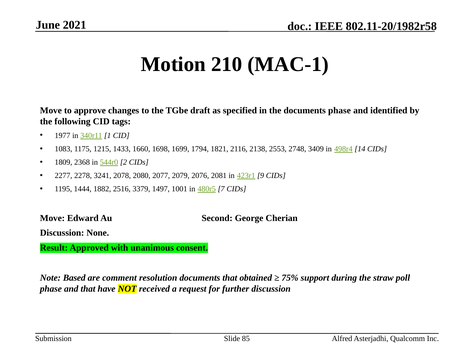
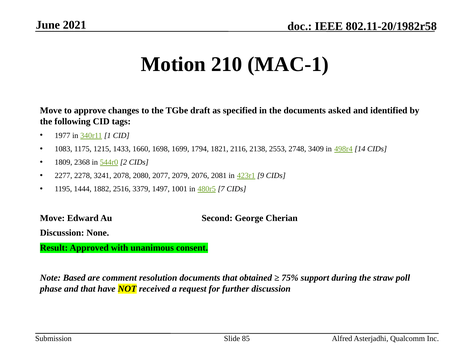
documents phase: phase -> asked
